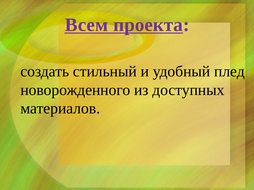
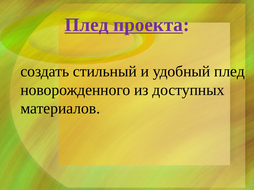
Всем at (87, 25): Всем -> Плед
